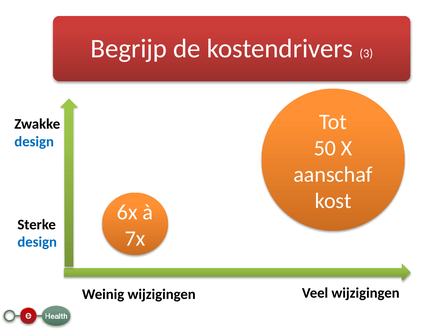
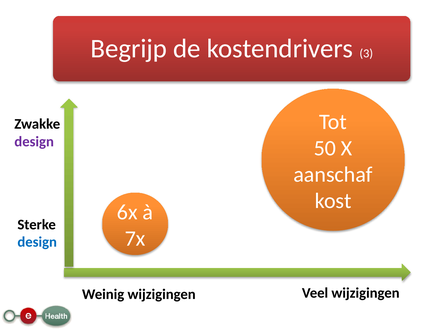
design at (34, 142) colour: blue -> purple
